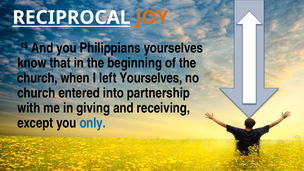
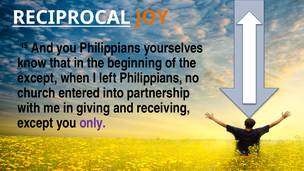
church at (37, 78): church -> except
left Yourselves: Yourselves -> Philippians
only colour: blue -> purple
